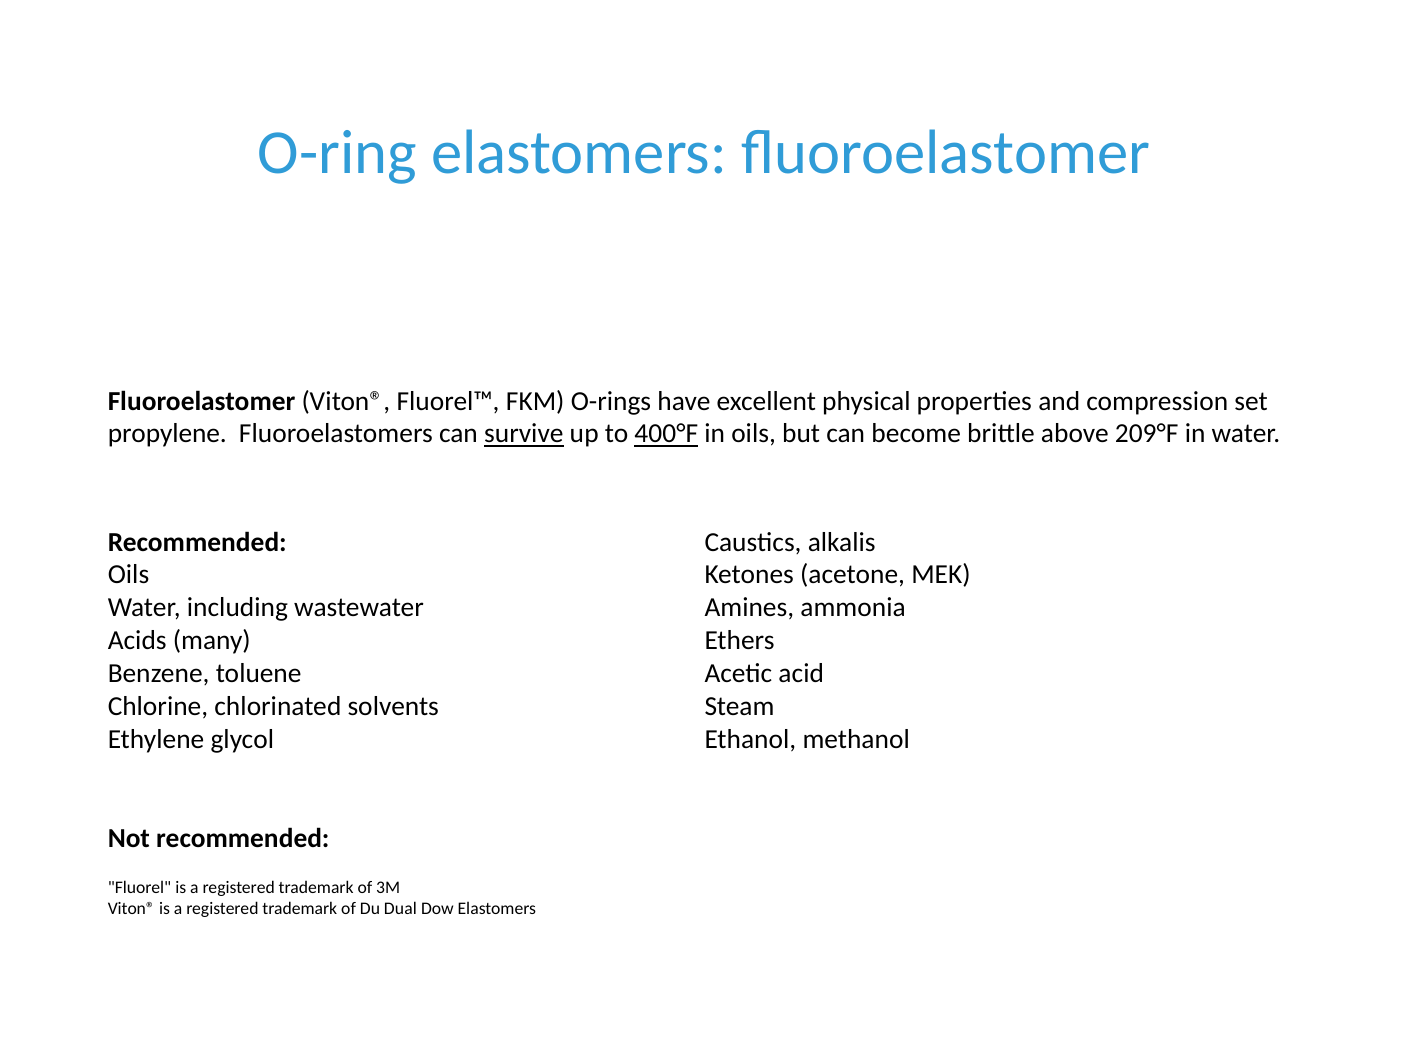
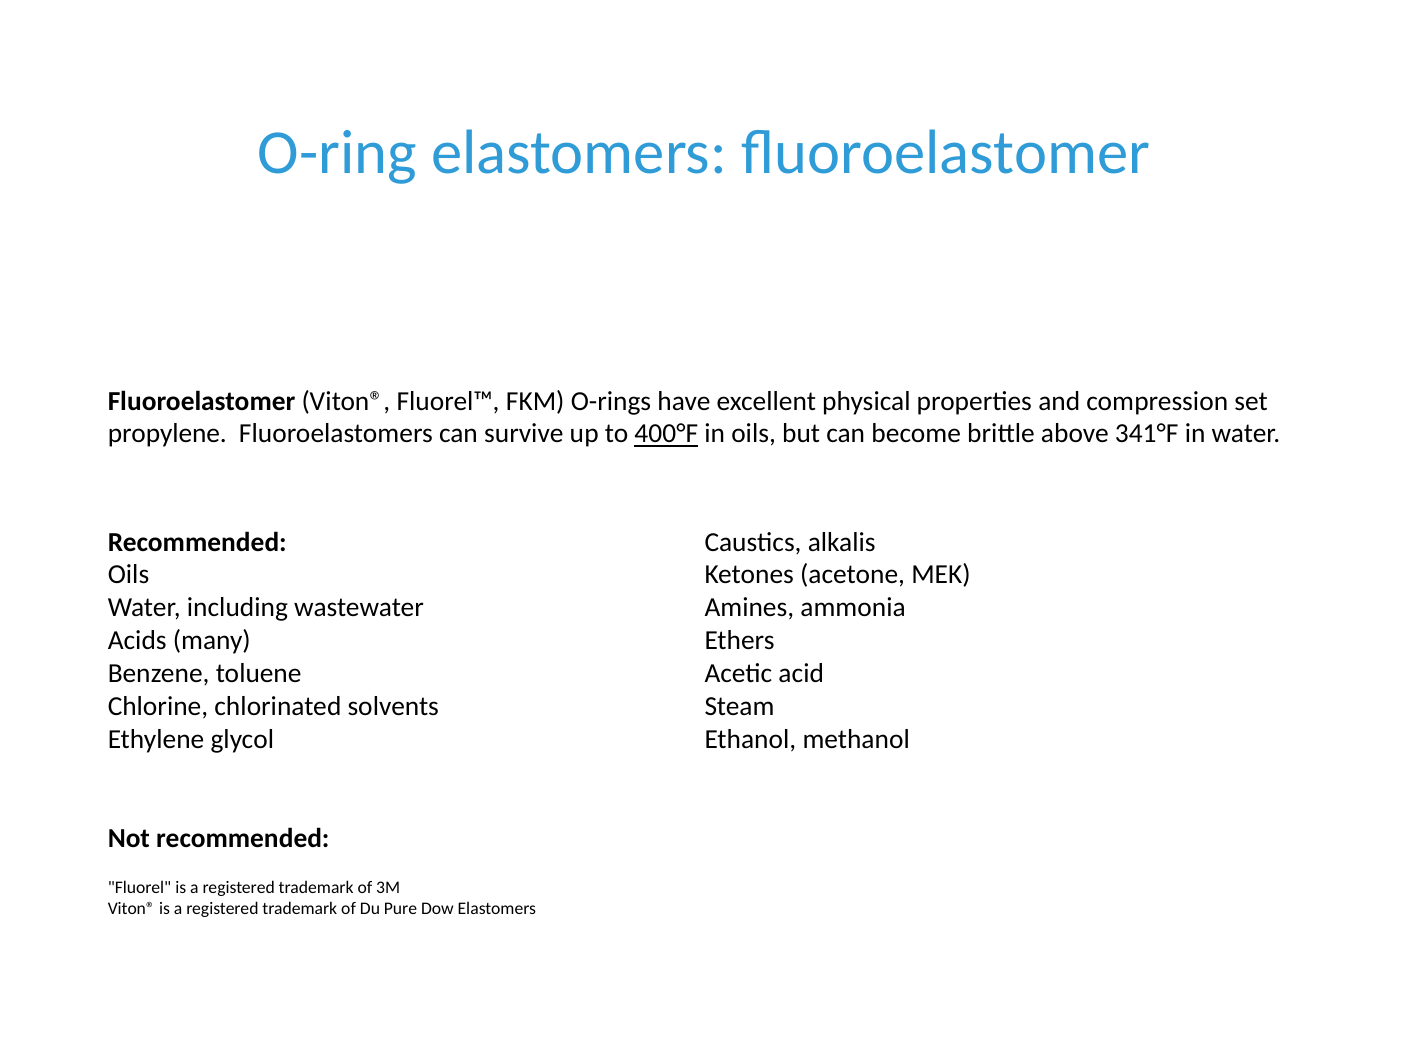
survive underline: present -> none
209°F: 209°F -> 341°F
Dual: Dual -> Pure
